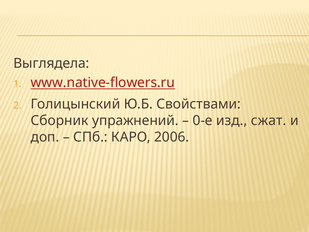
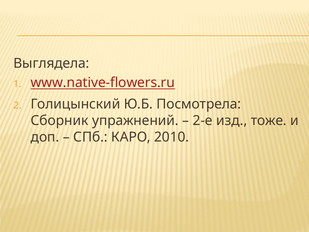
Свойствами: Свойствами -> Посмотрела
0-е: 0-е -> 2-е
сжат: сжат -> тоже
2006: 2006 -> 2010
